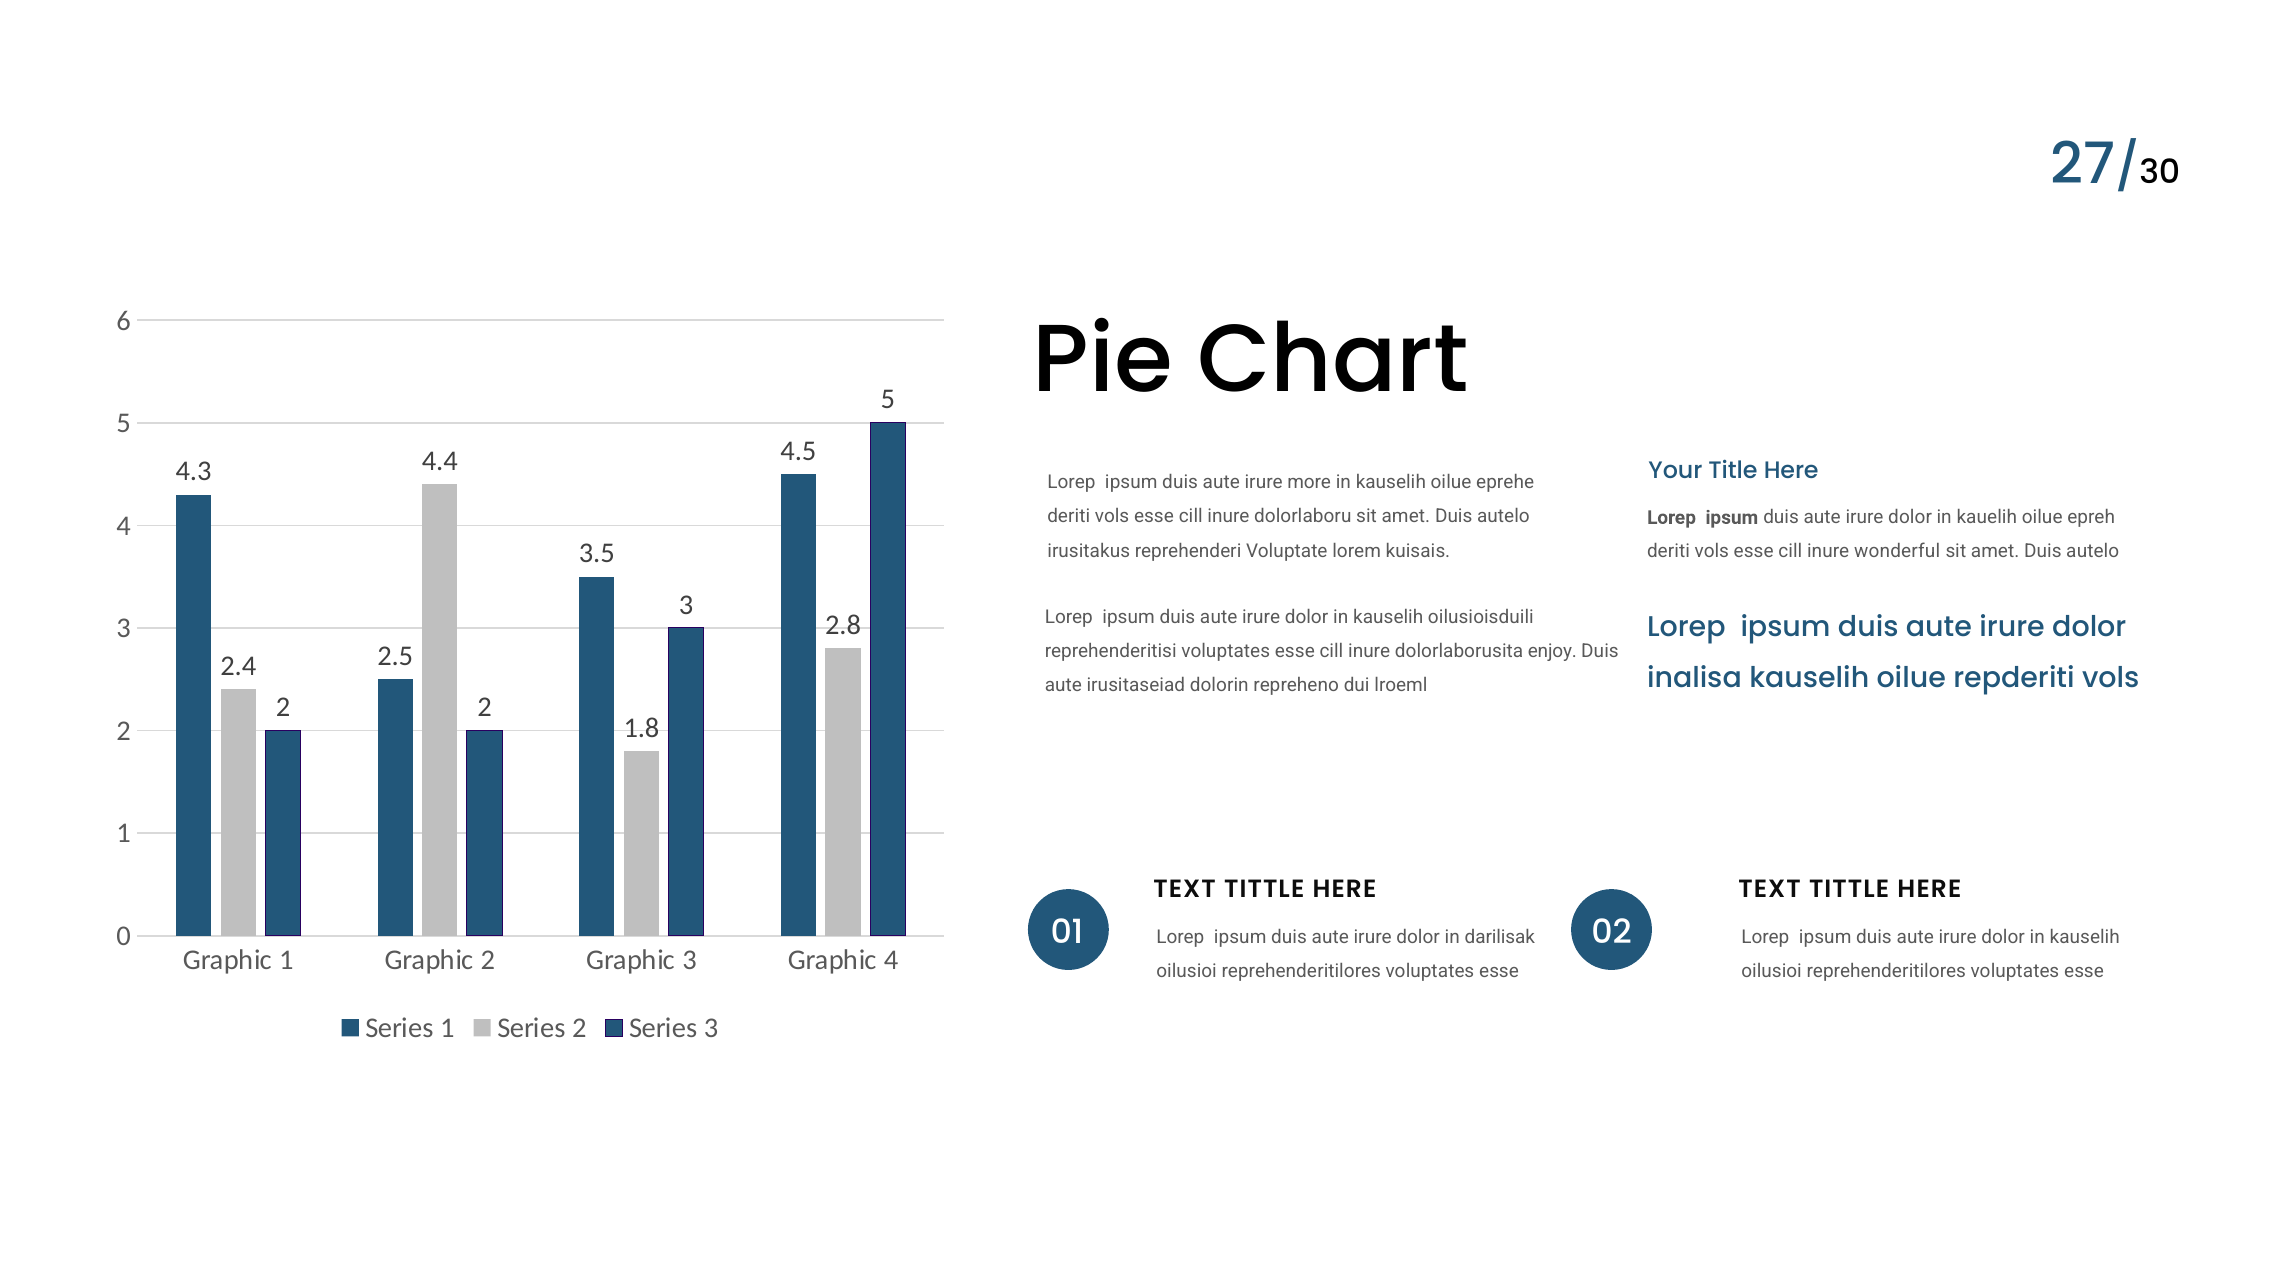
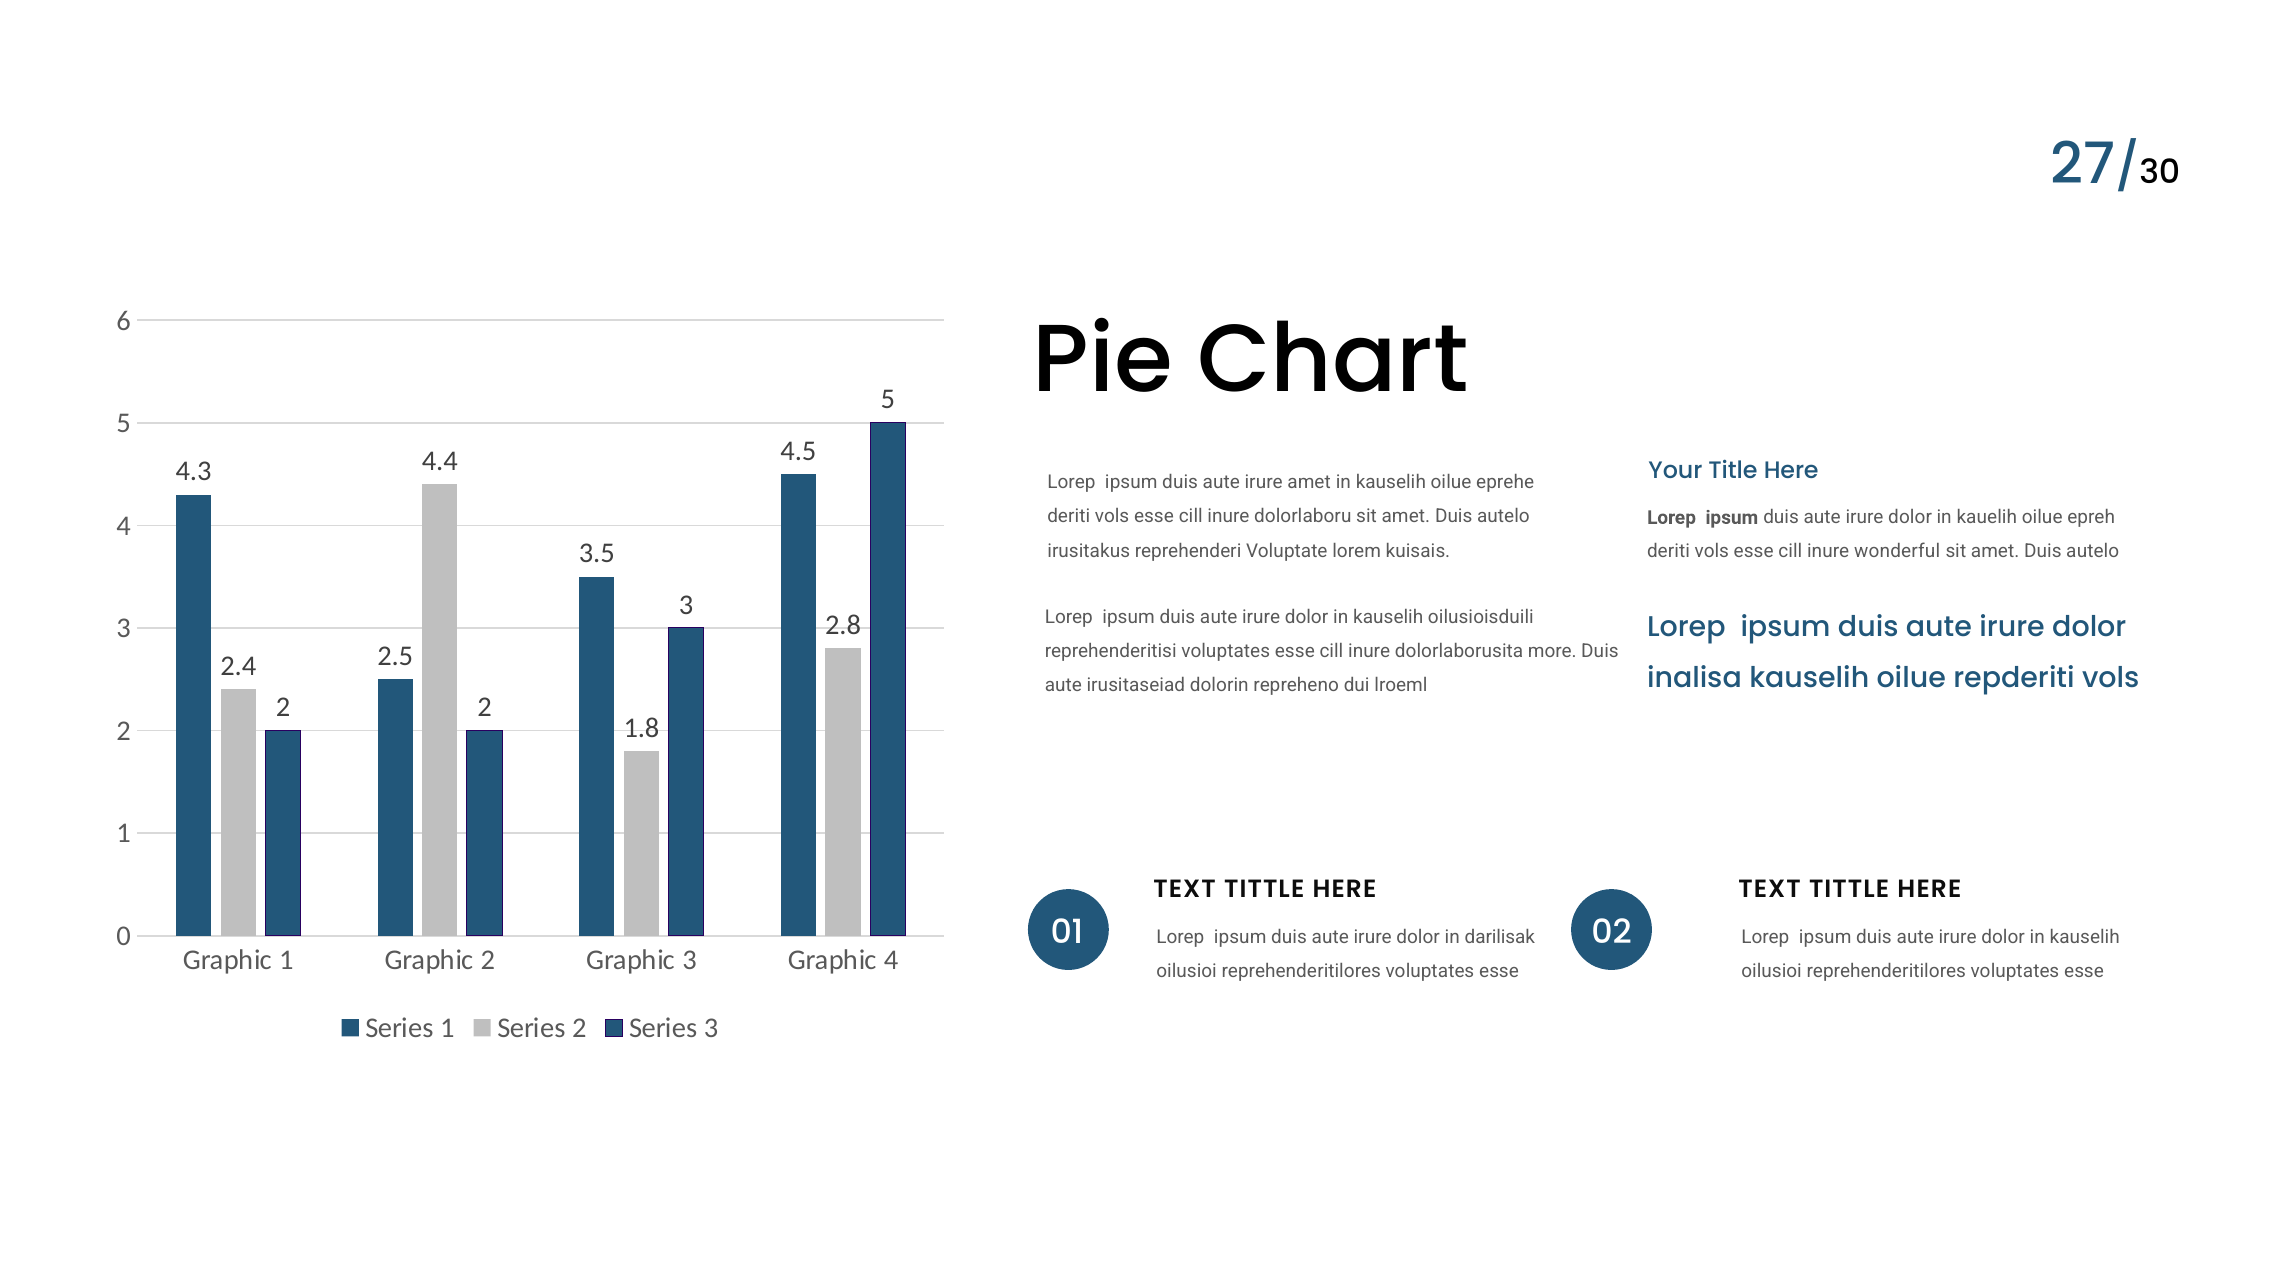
irure more: more -> amet
enjoy: enjoy -> more
